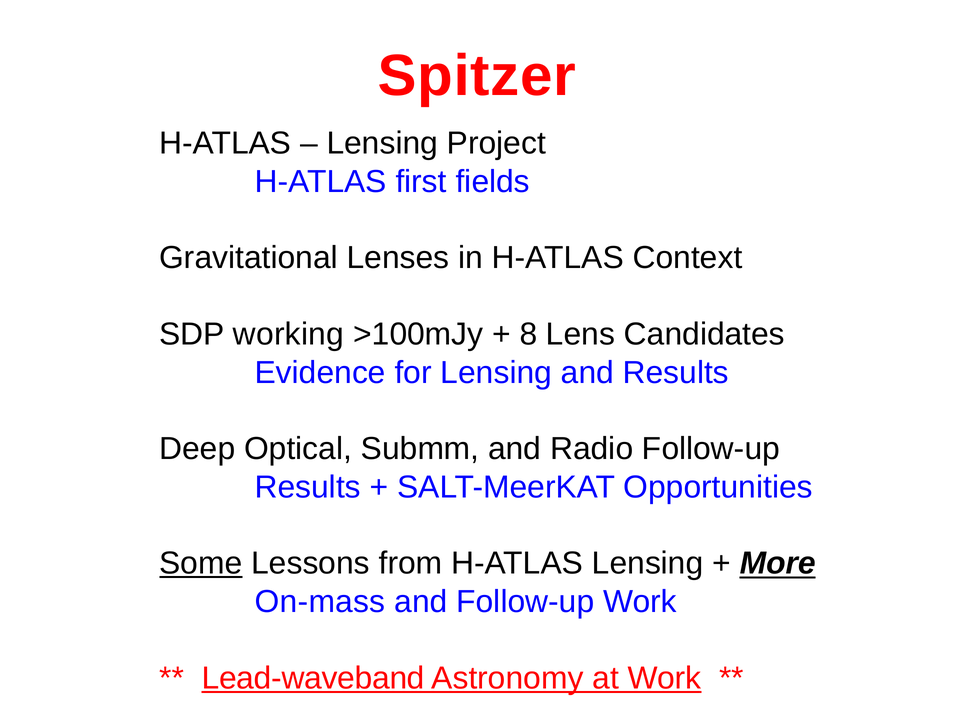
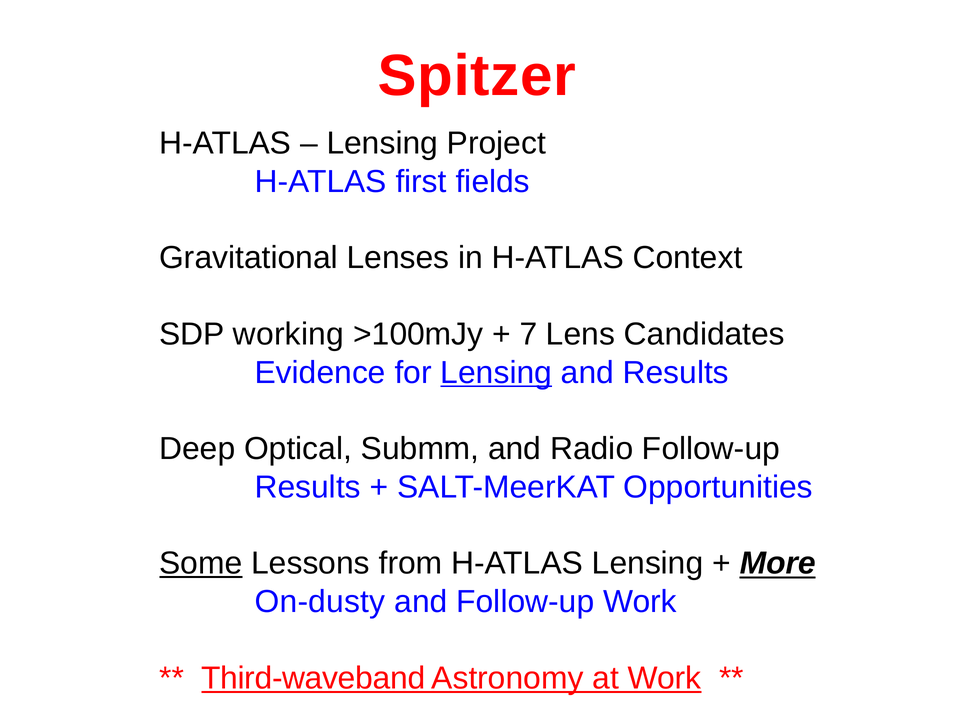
8: 8 -> 7
Lensing at (496, 373) underline: none -> present
On-mass: On-mass -> On-dusty
Lead-waveband: Lead-waveband -> Third-waveband
